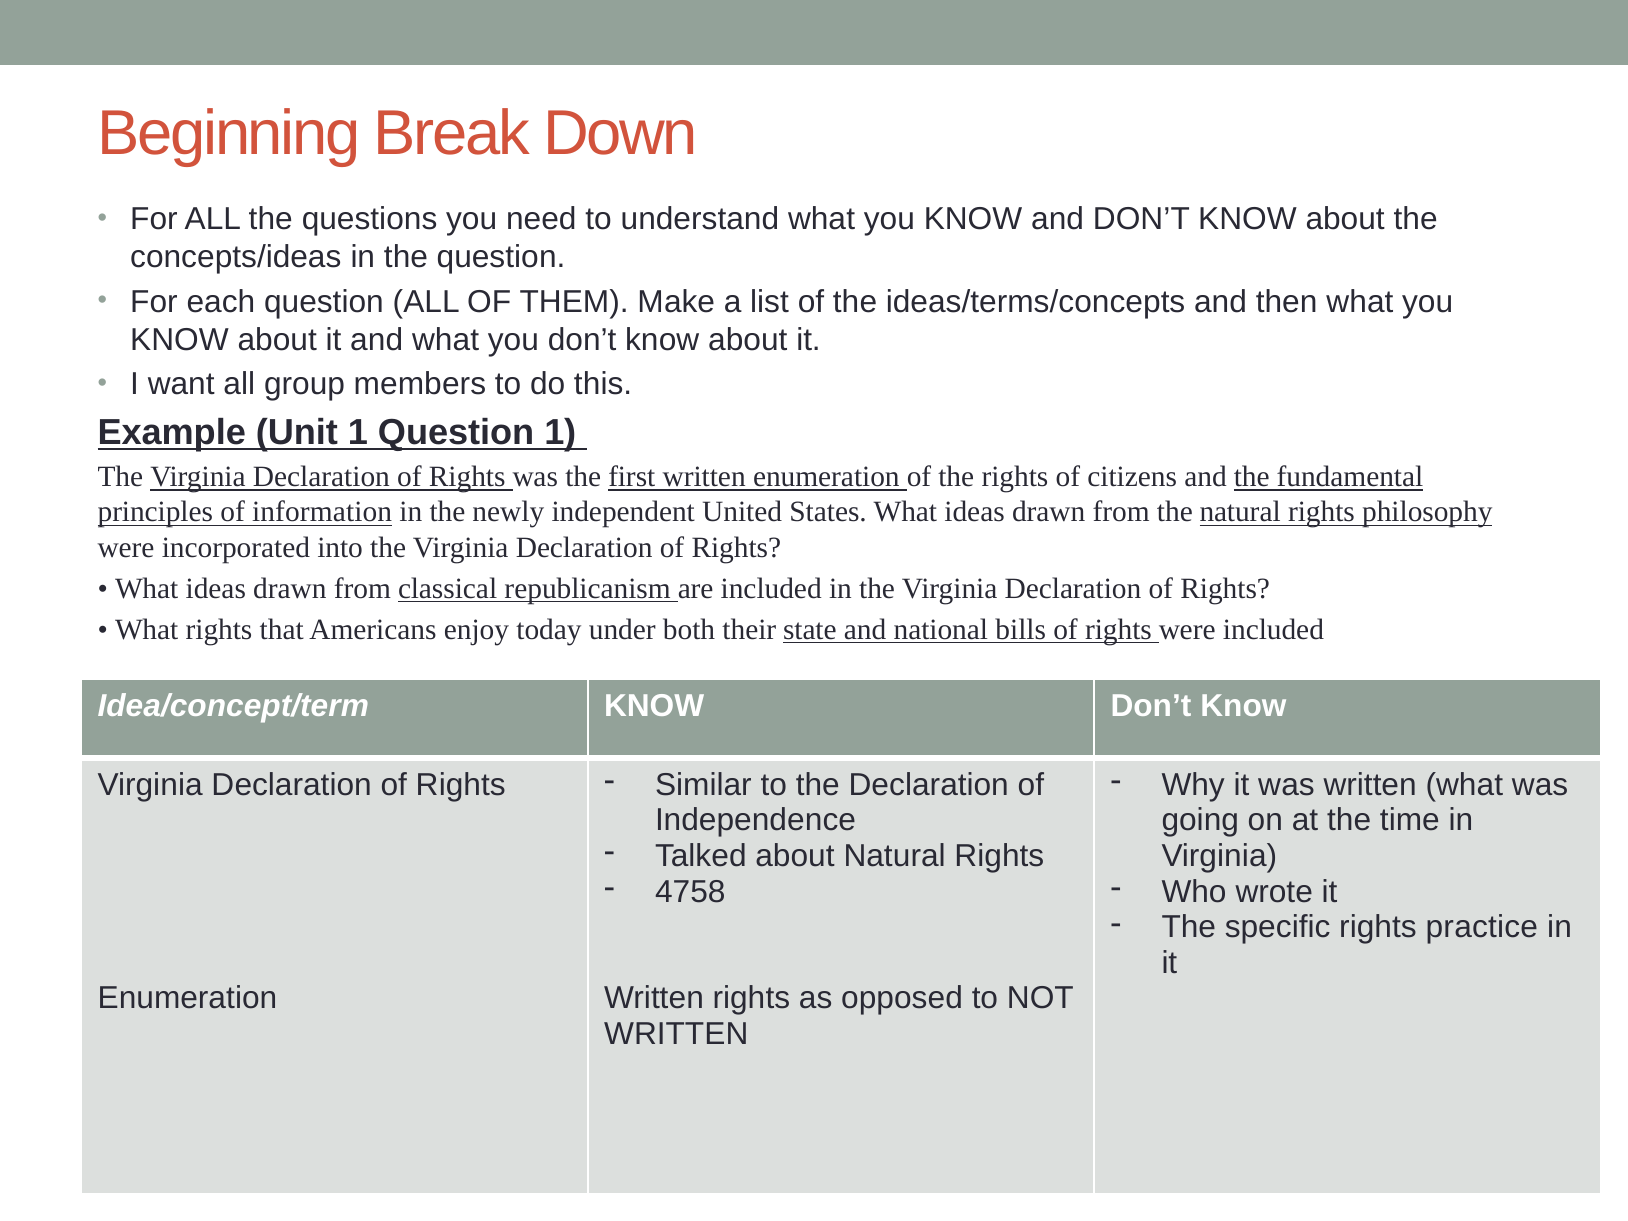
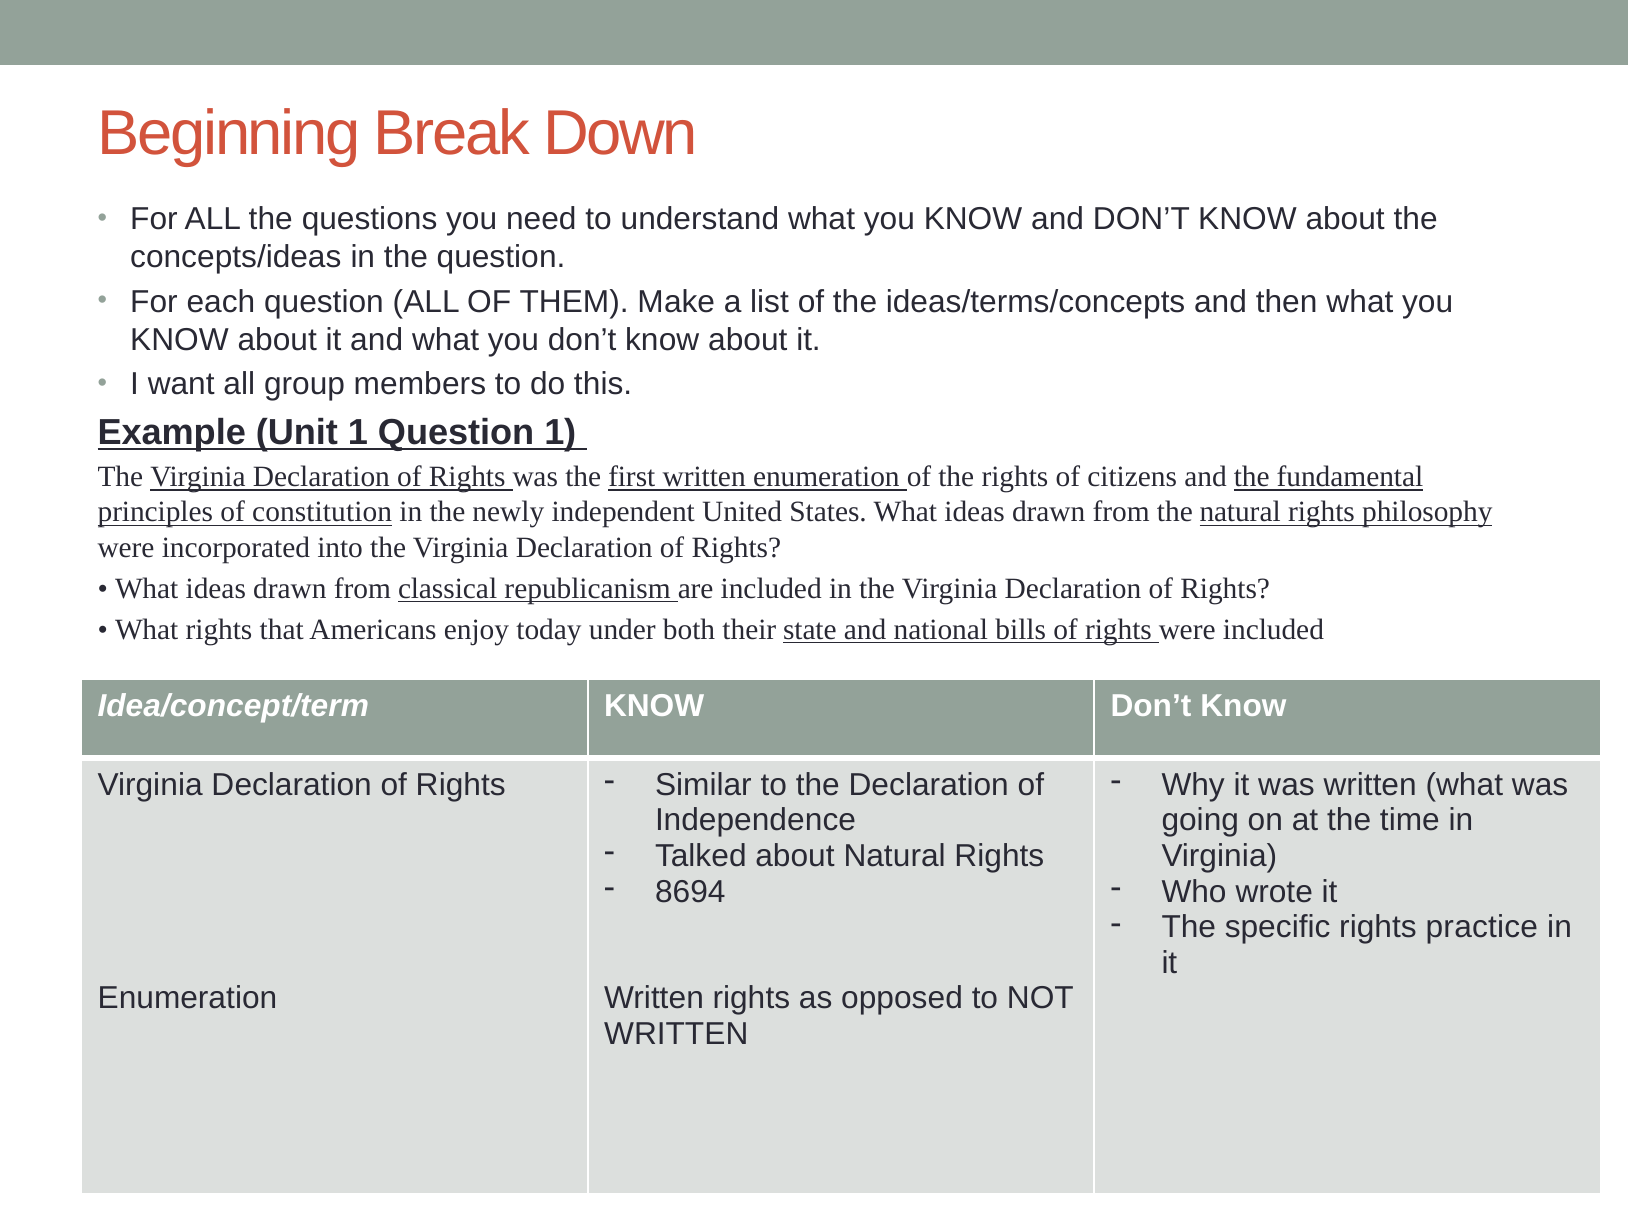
information: information -> constitution
4758: 4758 -> 8694
